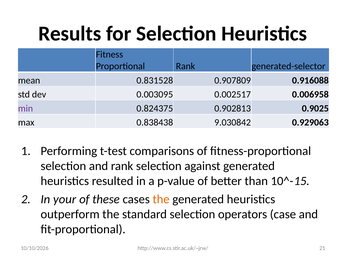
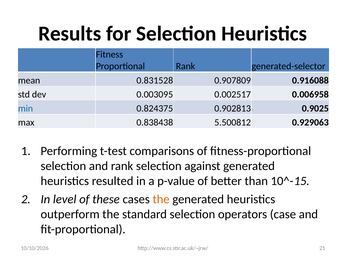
min colour: purple -> blue
9.030842: 9.030842 -> 5.500812
your: your -> level
